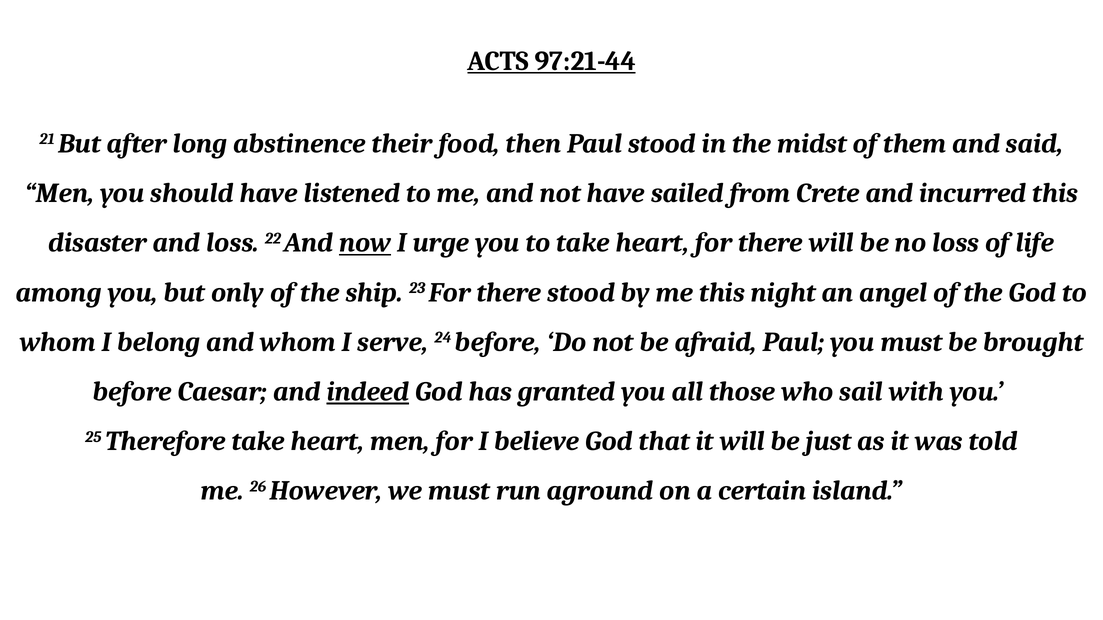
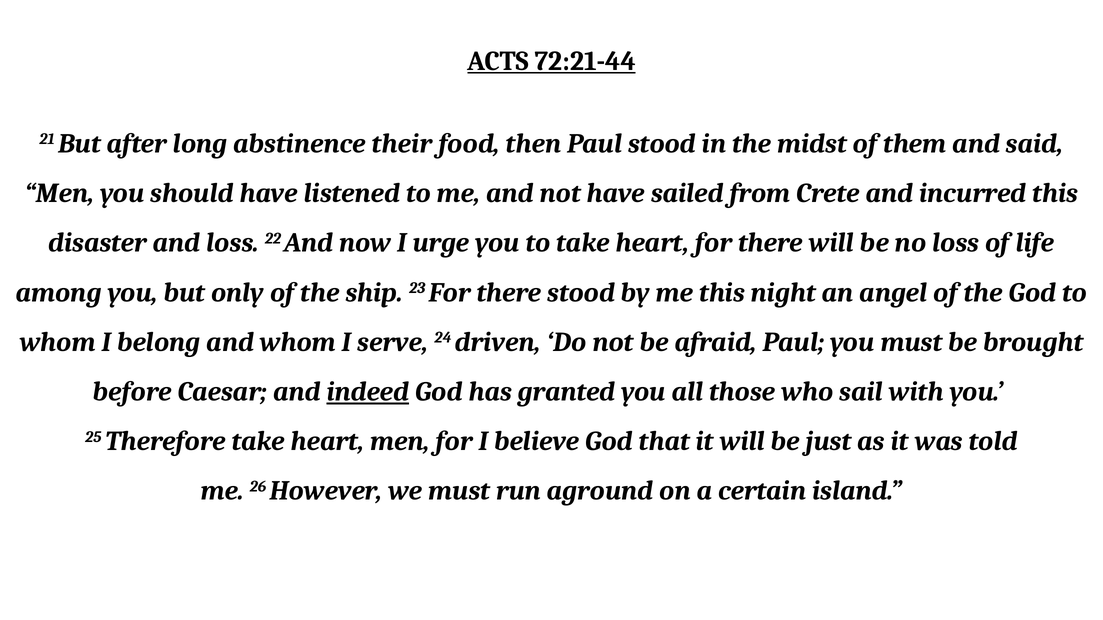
97:21-44: 97:21-44 -> 72:21-44
now underline: present -> none
24 before: before -> driven
